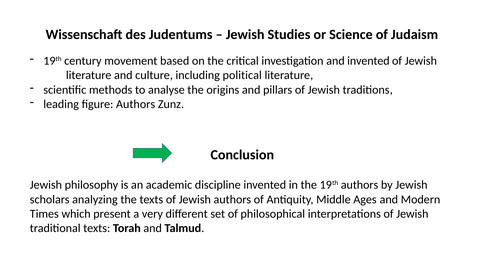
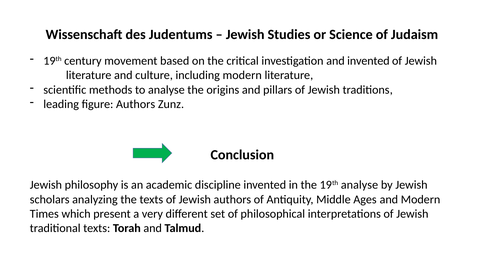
including political: political -> modern
19th authors: authors -> analyse
